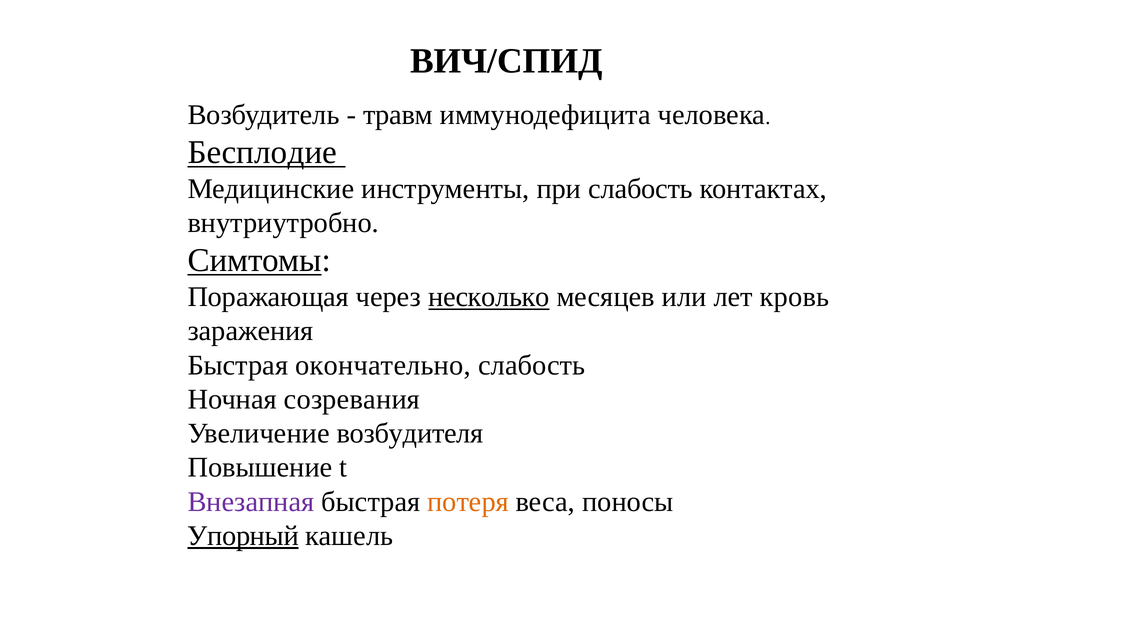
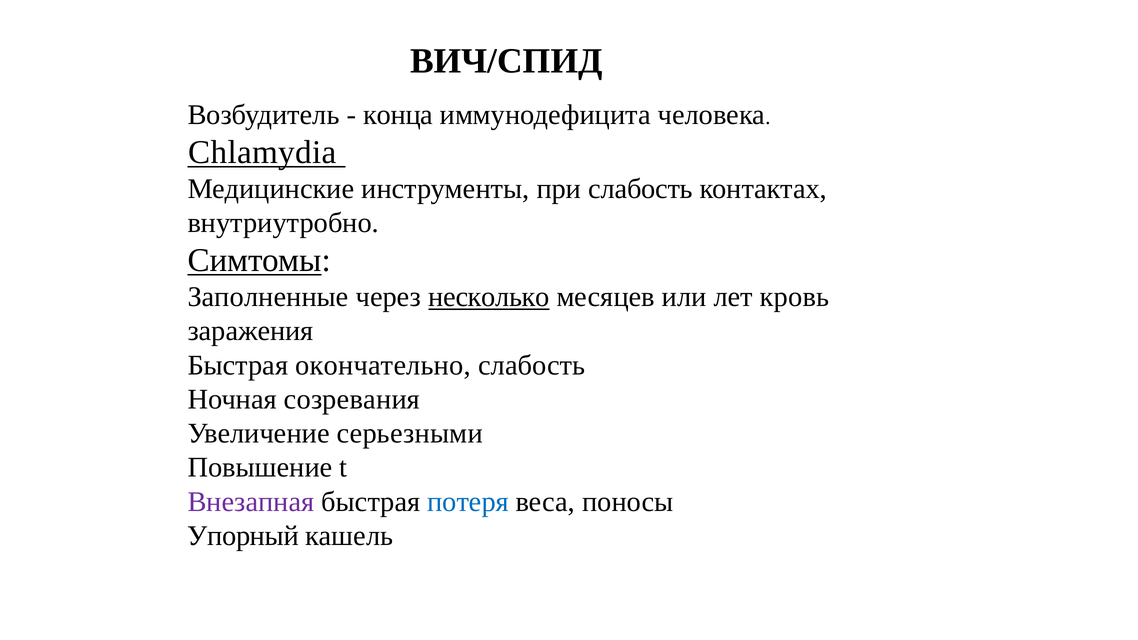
травм: травм -> конца
Бесплодие: Бесплодие -> Chlamydia
Поражающая: Поражающая -> Заполненные
возбудителя: возбудителя -> серьезными
потеря colour: orange -> blue
Упорный underline: present -> none
